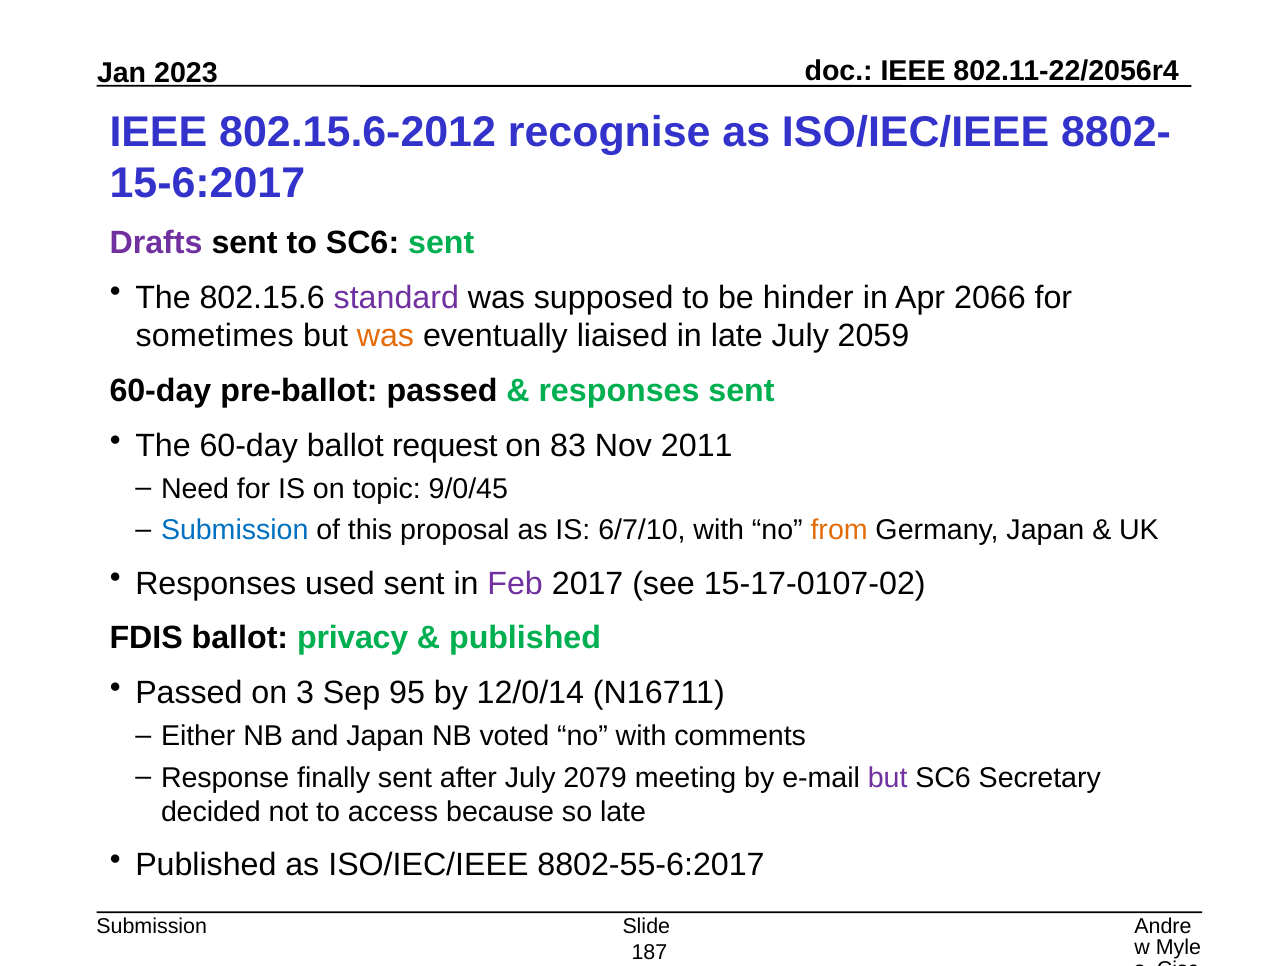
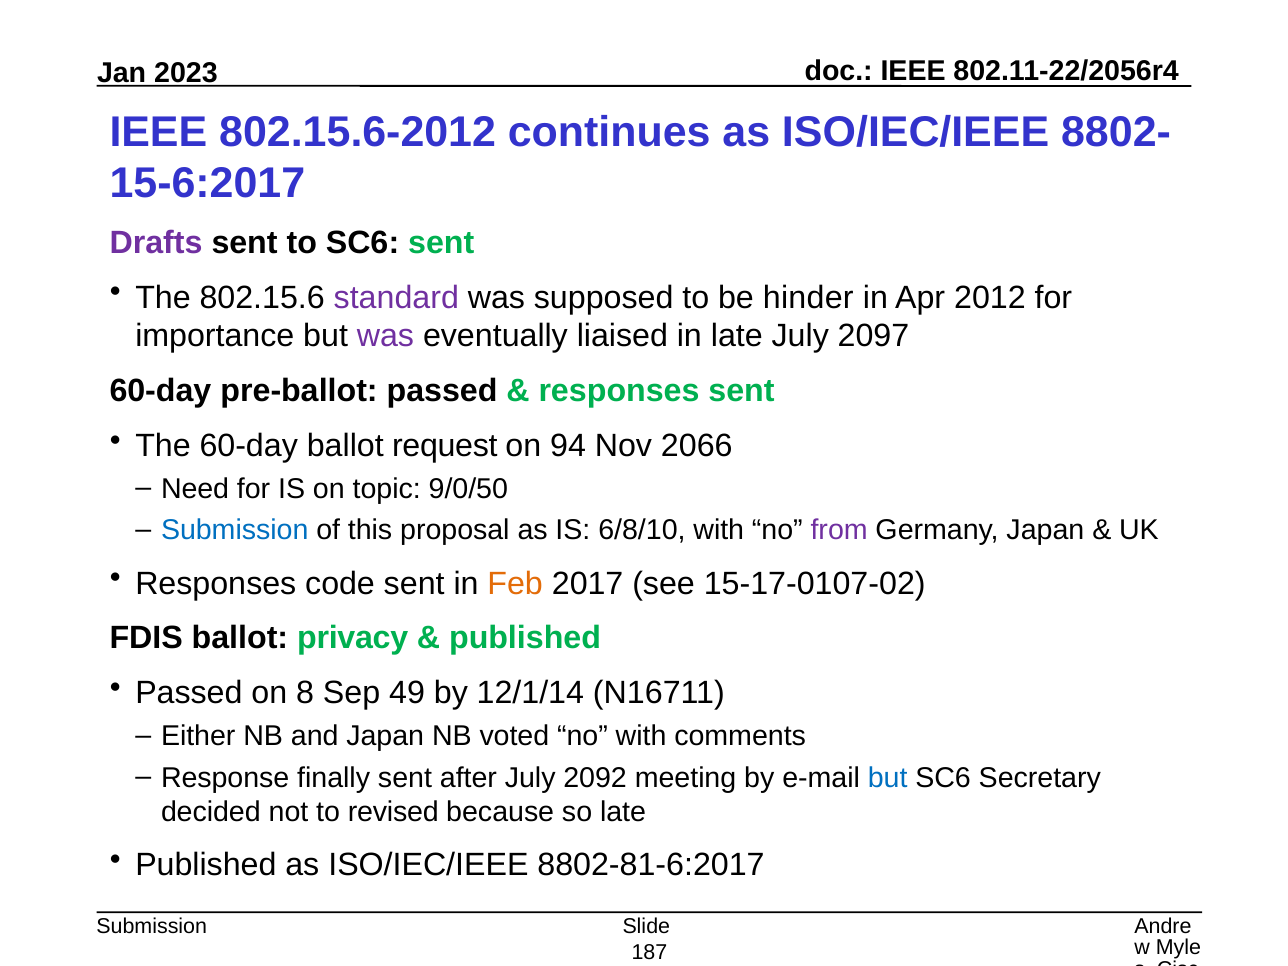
recognise: recognise -> continues
2066: 2066 -> 2012
sometimes: sometimes -> importance
was at (385, 336) colour: orange -> purple
2059: 2059 -> 2097
83: 83 -> 94
2011: 2011 -> 2066
9/0/45: 9/0/45 -> 9/0/50
6/7/10: 6/7/10 -> 6/8/10
from colour: orange -> purple
used: used -> code
Feb colour: purple -> orange
3: 3 -> 8
95: 95 -> 49
12/0/14: 12/0/14 -> 12/1/14
2079: 2079 -> 2092
but at (888, 778) colour: purple -> blue
access: access -> revised
8802-55-6:2017: 8802-55-6:2017 -> 8802-81-6:2017
